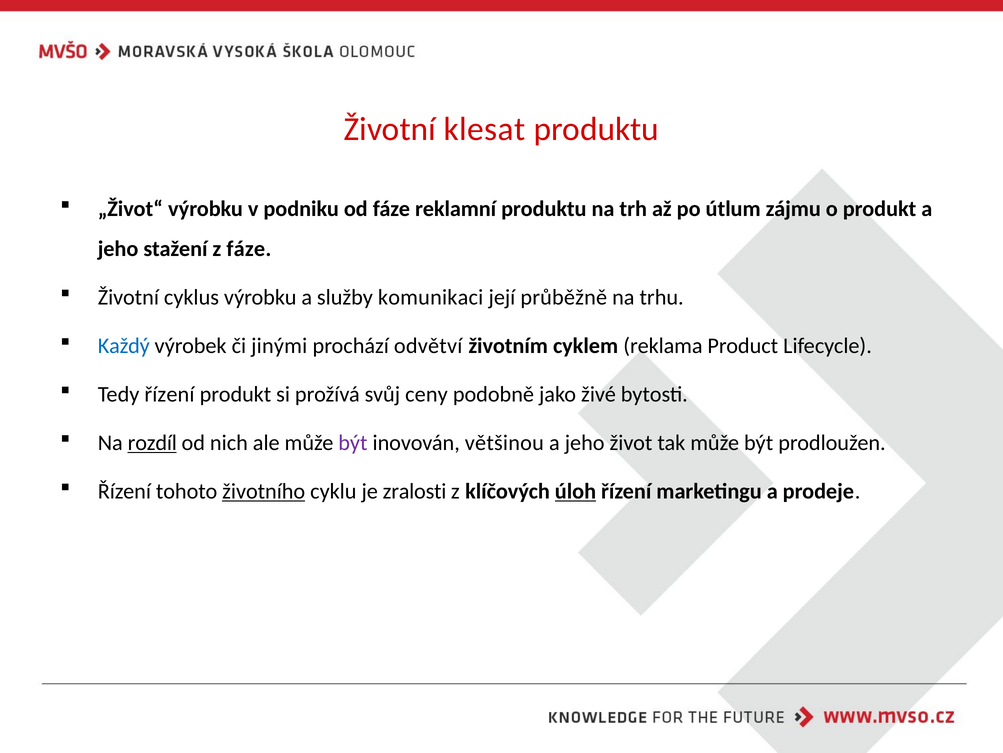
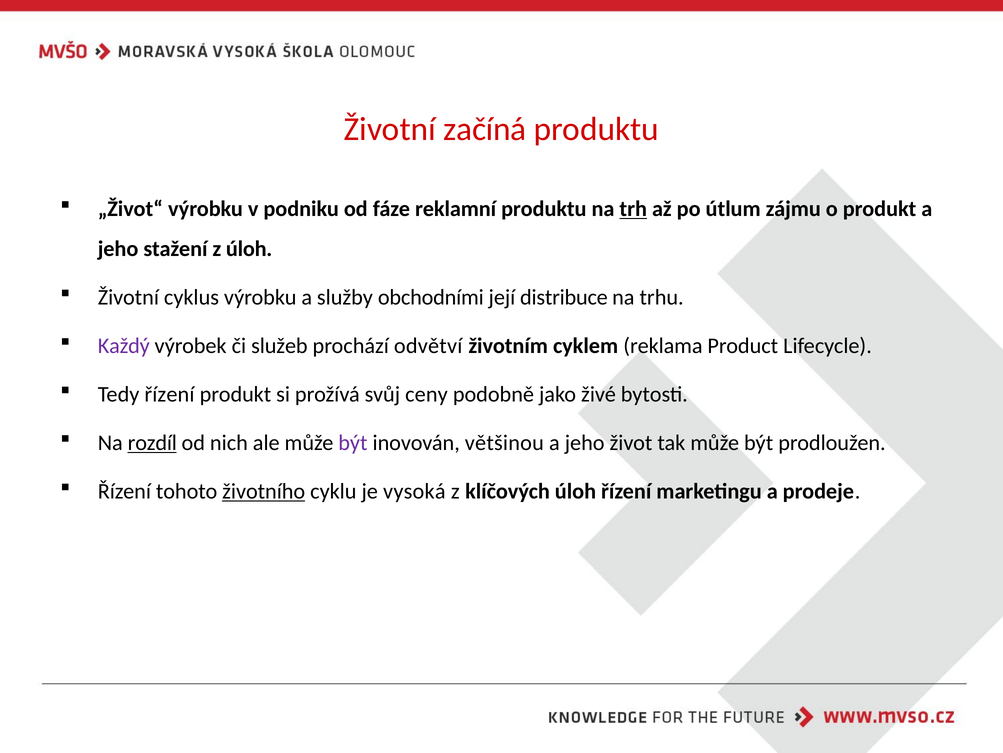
klesat: klesat -> začíná
trh underline: none -> present
z fáze: fáze -> úloh
komunikaci: komunikaci -> obchodními
průběžně: průběžně -> distribuce
Každý colour: blue -> purple
jinými: jinými -> služeb
zralosti: zralosti -> vysoká
úloh at (575, 491) underline: present -> none
